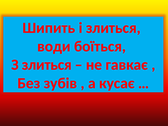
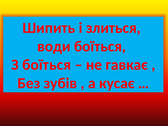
З злиться: злиться -> боїться
